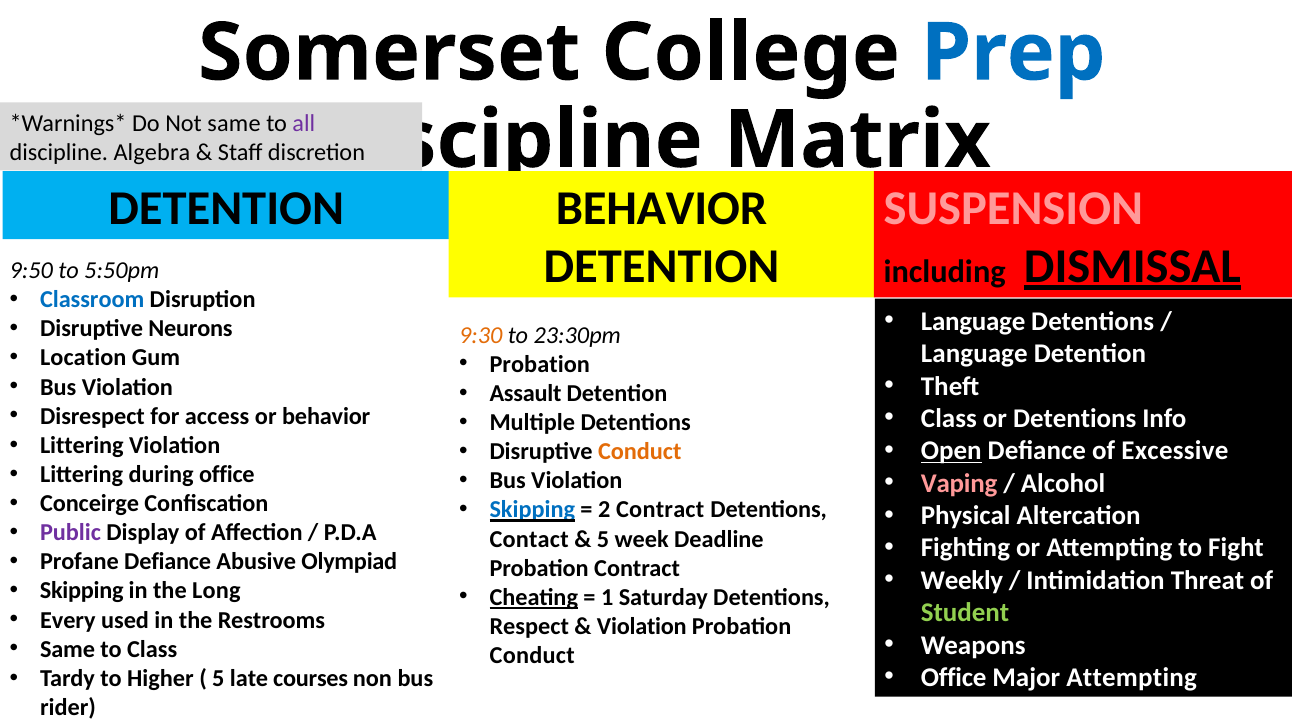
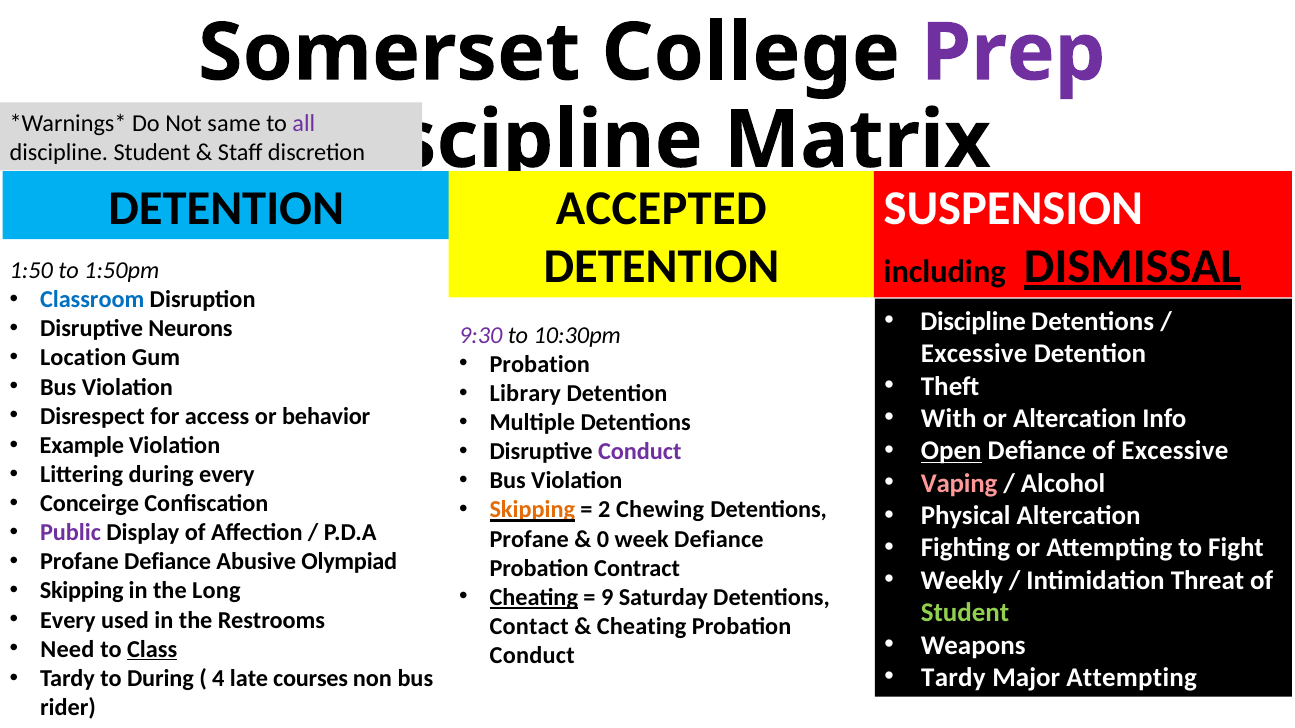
Prep colour: blue -> purple
discipline Algebra: Algebra -> Student
DETENTION BEHAVIOR: BEHAVIOR -> ACCEPTED
SUSPENSION colour: pink -> white
9:50: 9:50 -> 1:50
5:50pm: 5:50pm -> 1:50pm
Language at (973, 322): Language -> Discipline
9:30 colour: orange -> purple
23:30pm: 23:30pm -> 10:30pm
Language at (974, 354): Language -> Excessive
Assault: Assault -> Library
Class at (949, 419): Class -> With
or Detentions: Detentions -> Altercation
Littering at (82, 446): Littering -> Example
Conduct at (640, 452) colour: orange -> purple
during office: office -> every
Skipping at (532, 510) colour: blue -> orange
2 Contract: Contract -> Chewing
Contact at (529, 539): Contact -> Profane
5 at (603, 539): 5 -> 0
week Deadline: Deadline -> Defiance
1: 1 -> 9
Respect: Respect -> Contact
Violation at (642, 627): Violation -> Cheating
Same at (68, 650): Same -> Need
Class at (152, 650) underline: none -> present
Office at (954, 678): Office -> Tardy
to Higher: Higher -> During
5 at (218, 679): 5 -> 4
